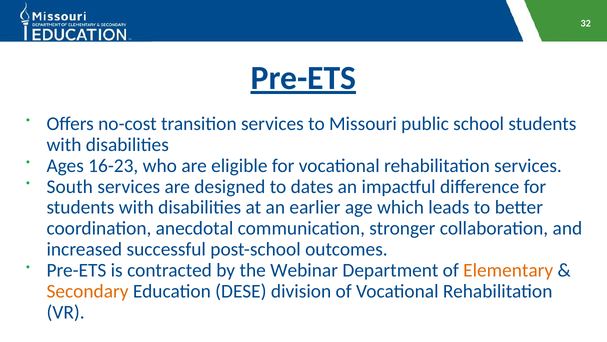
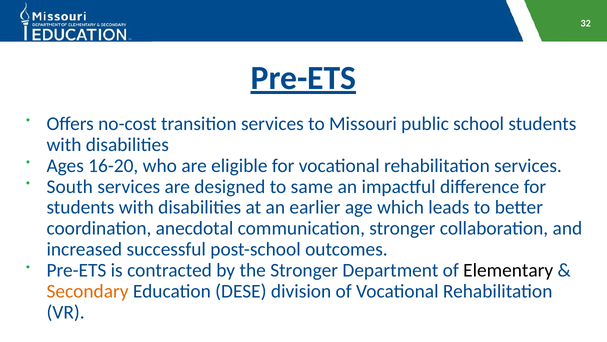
16-23: 16-23 -> 16-20
dates: dates -> same
the Webinar: Webinar -> Stronger
Elementary colour: orange -> black
